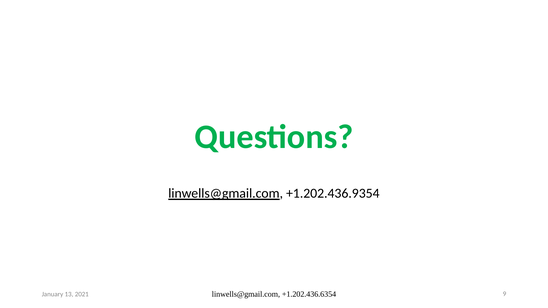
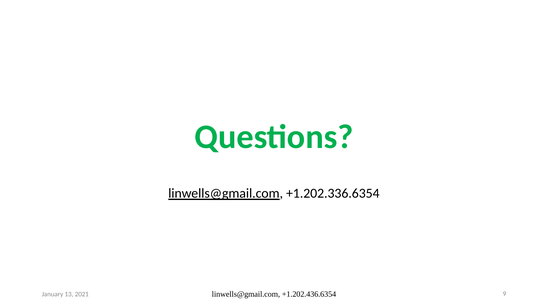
+1.202.436.9354: +1.202.436.9354 -> +1.202.336.6354
